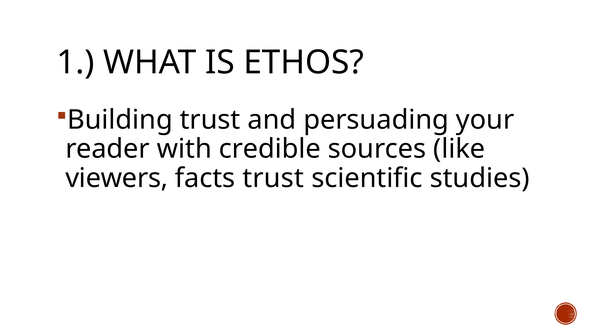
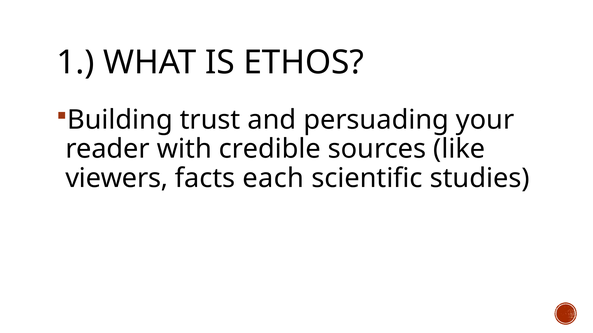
facts trust: trust -> each
